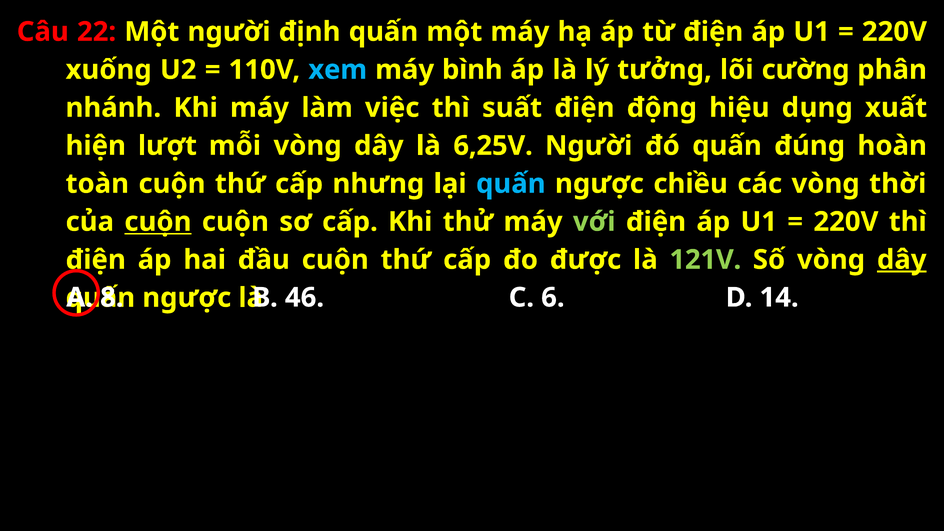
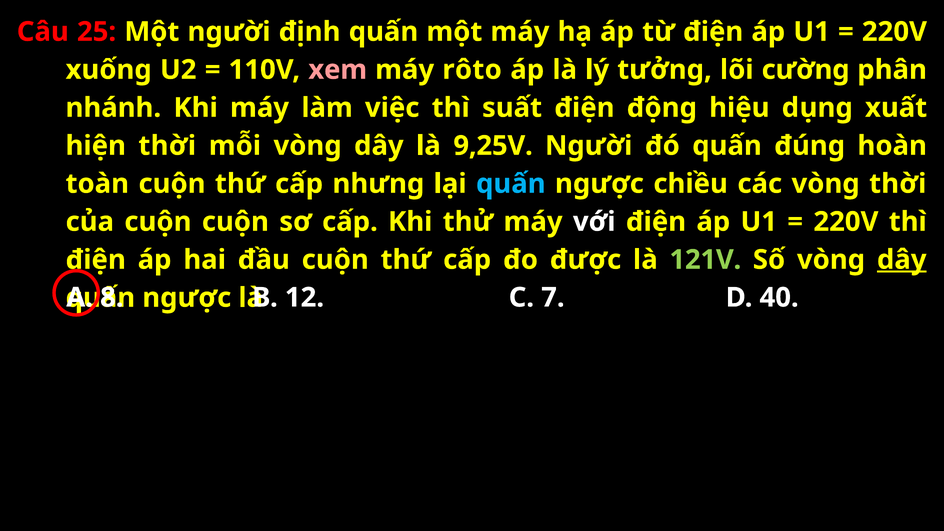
22: 22 -> 25
xem colour: light blue -> pink
bình: bình -> rôto
hiện lượt: lượt -> thời
6,25V: 6,25V -> 9,25V
cuộn at (158, 222) underline: present -> none
với colour: light green -> white
46: 46 -> 12
6: 6 -> 7
14: 14 -> 40
